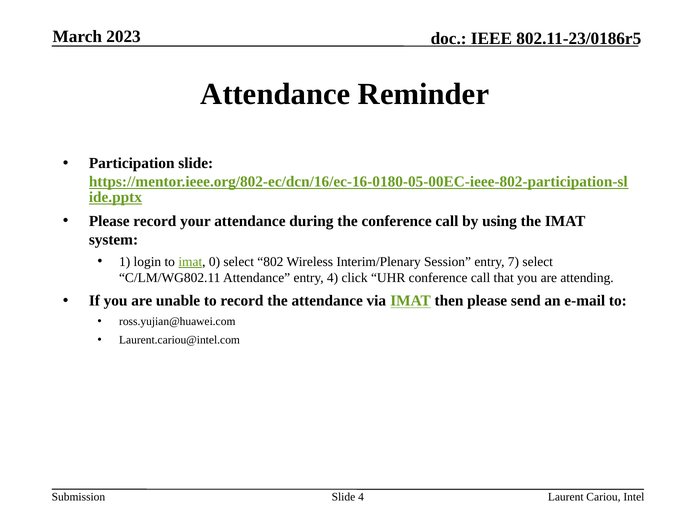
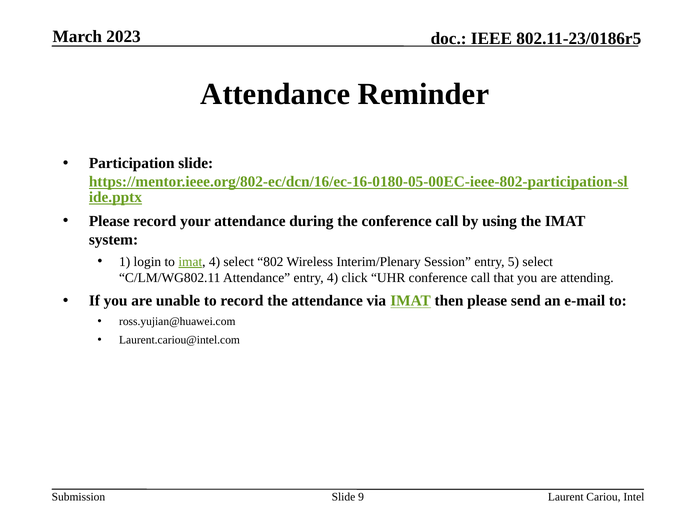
imat 0: 0 -> 4
7: 7 -> 5
Slide 4: 4 -> 9
